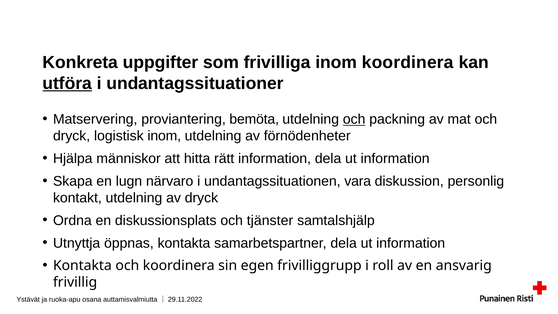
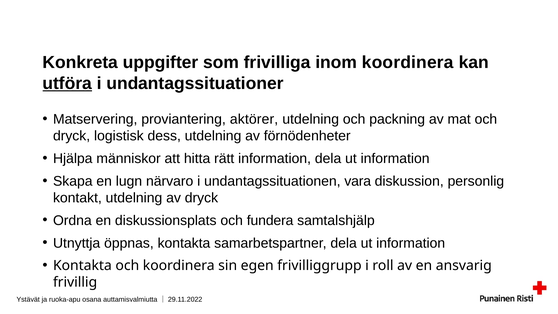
bemöta: bemöta -> aktörer
och at (354, 119) underline: present -> none
logistisk inom: inom -> dess
tjänster: tjänster -> fundera
